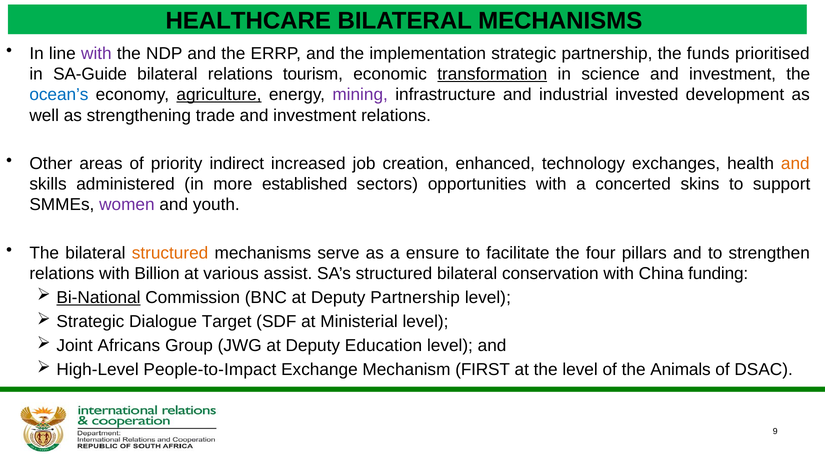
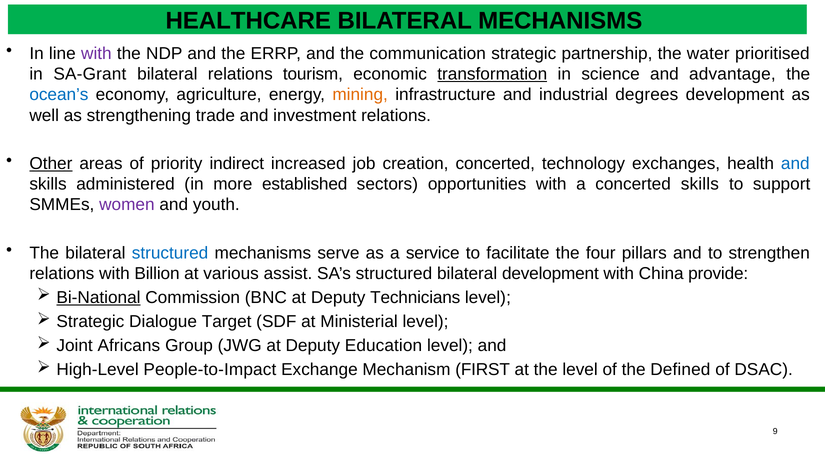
implementation: implementation -> communication
funds: funds -> water
SA-Guide: SA-Guide -> SA-Grant
science and investment: investment -> advantage
agriculture underline: present -> none
mining colour: purple -> orange
invested: invested -> degrees
Other underline: none -> present
creation enhanced: enhanced -> concerted
and at (795, 163) colour: orange -> blue
concerted skins: skins -> skills
structured at (170, 253) colour: orange -> blue
ensure: ensure -> service
bilateral conservation: conservation -> development
funding: funding -> provide
Deputy Partnership: Partnership -> Technicians
Animals: Animals -> Defined
